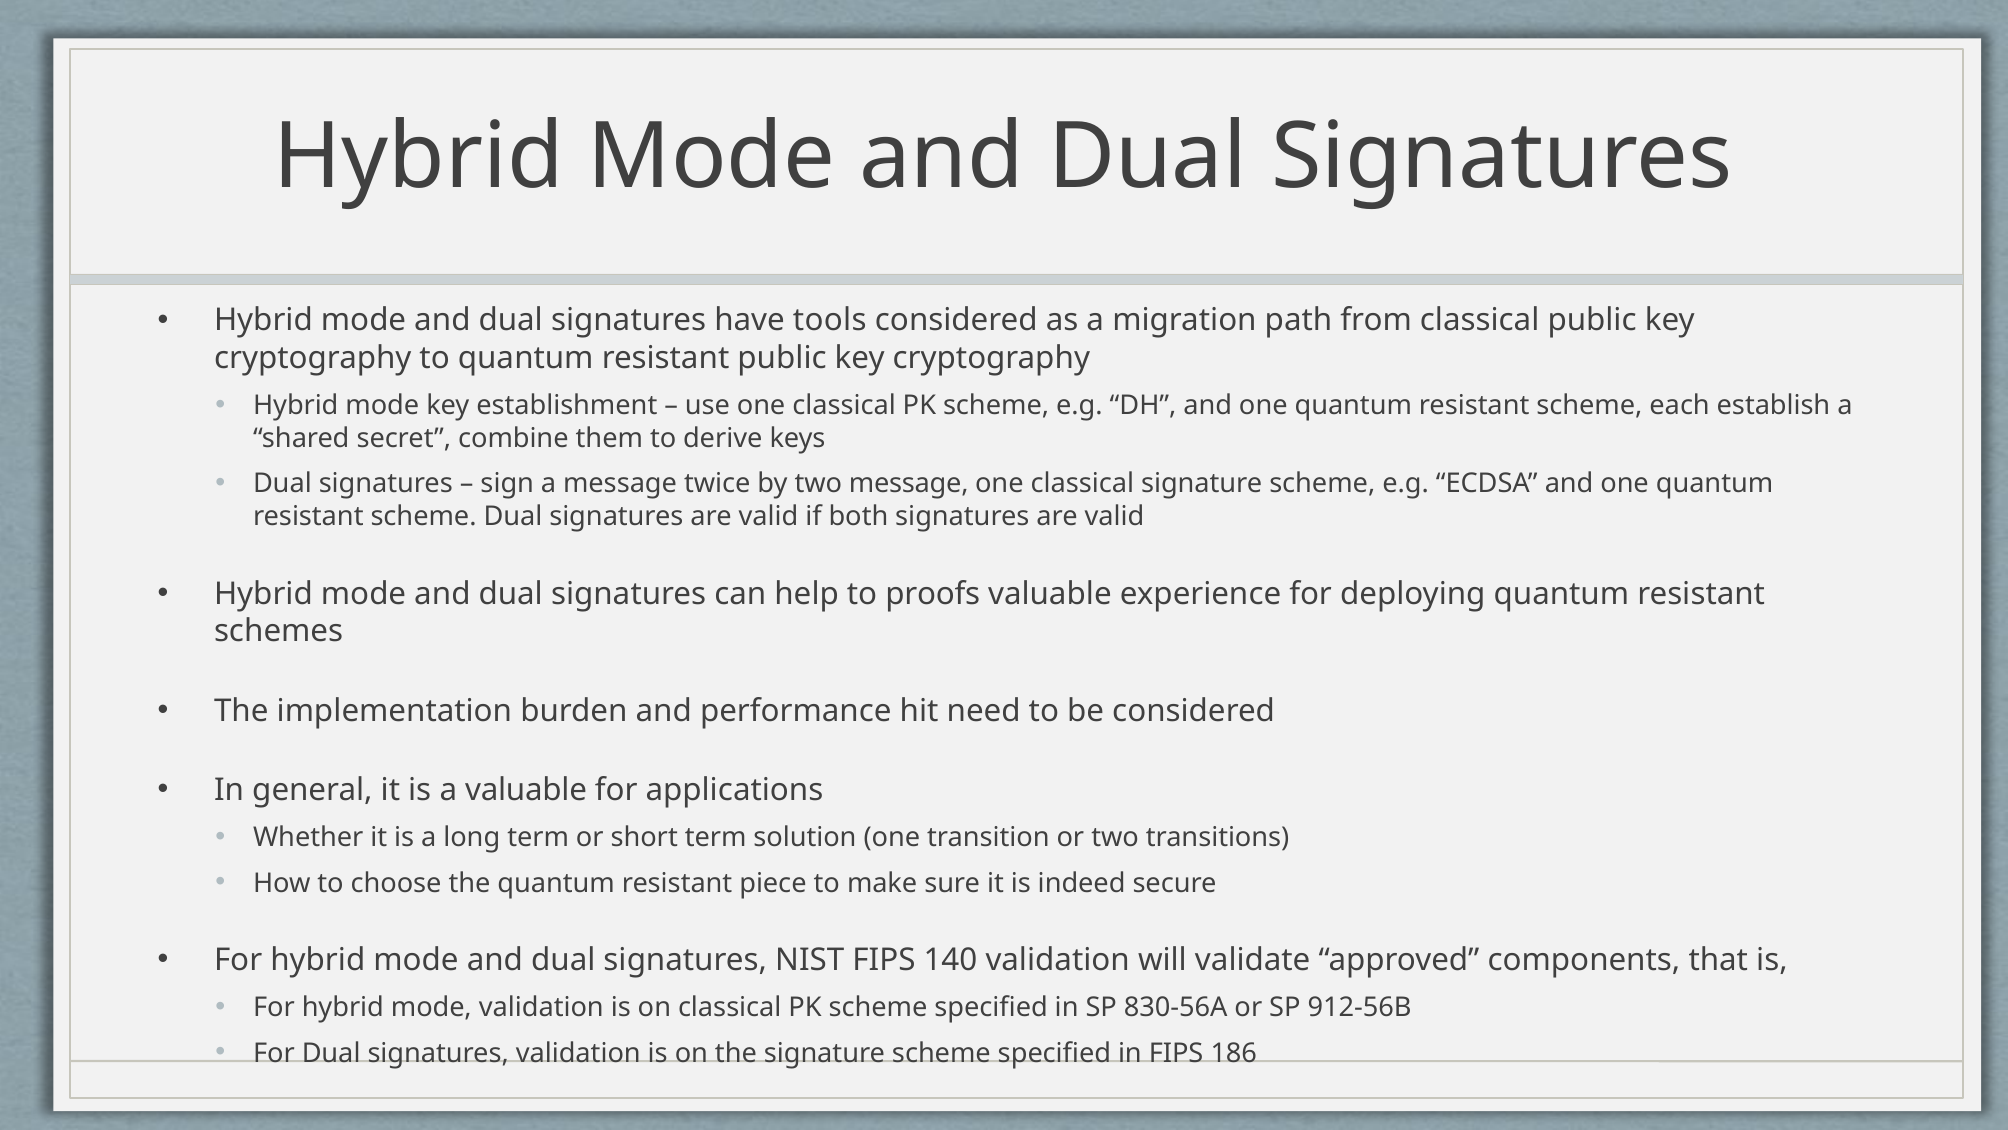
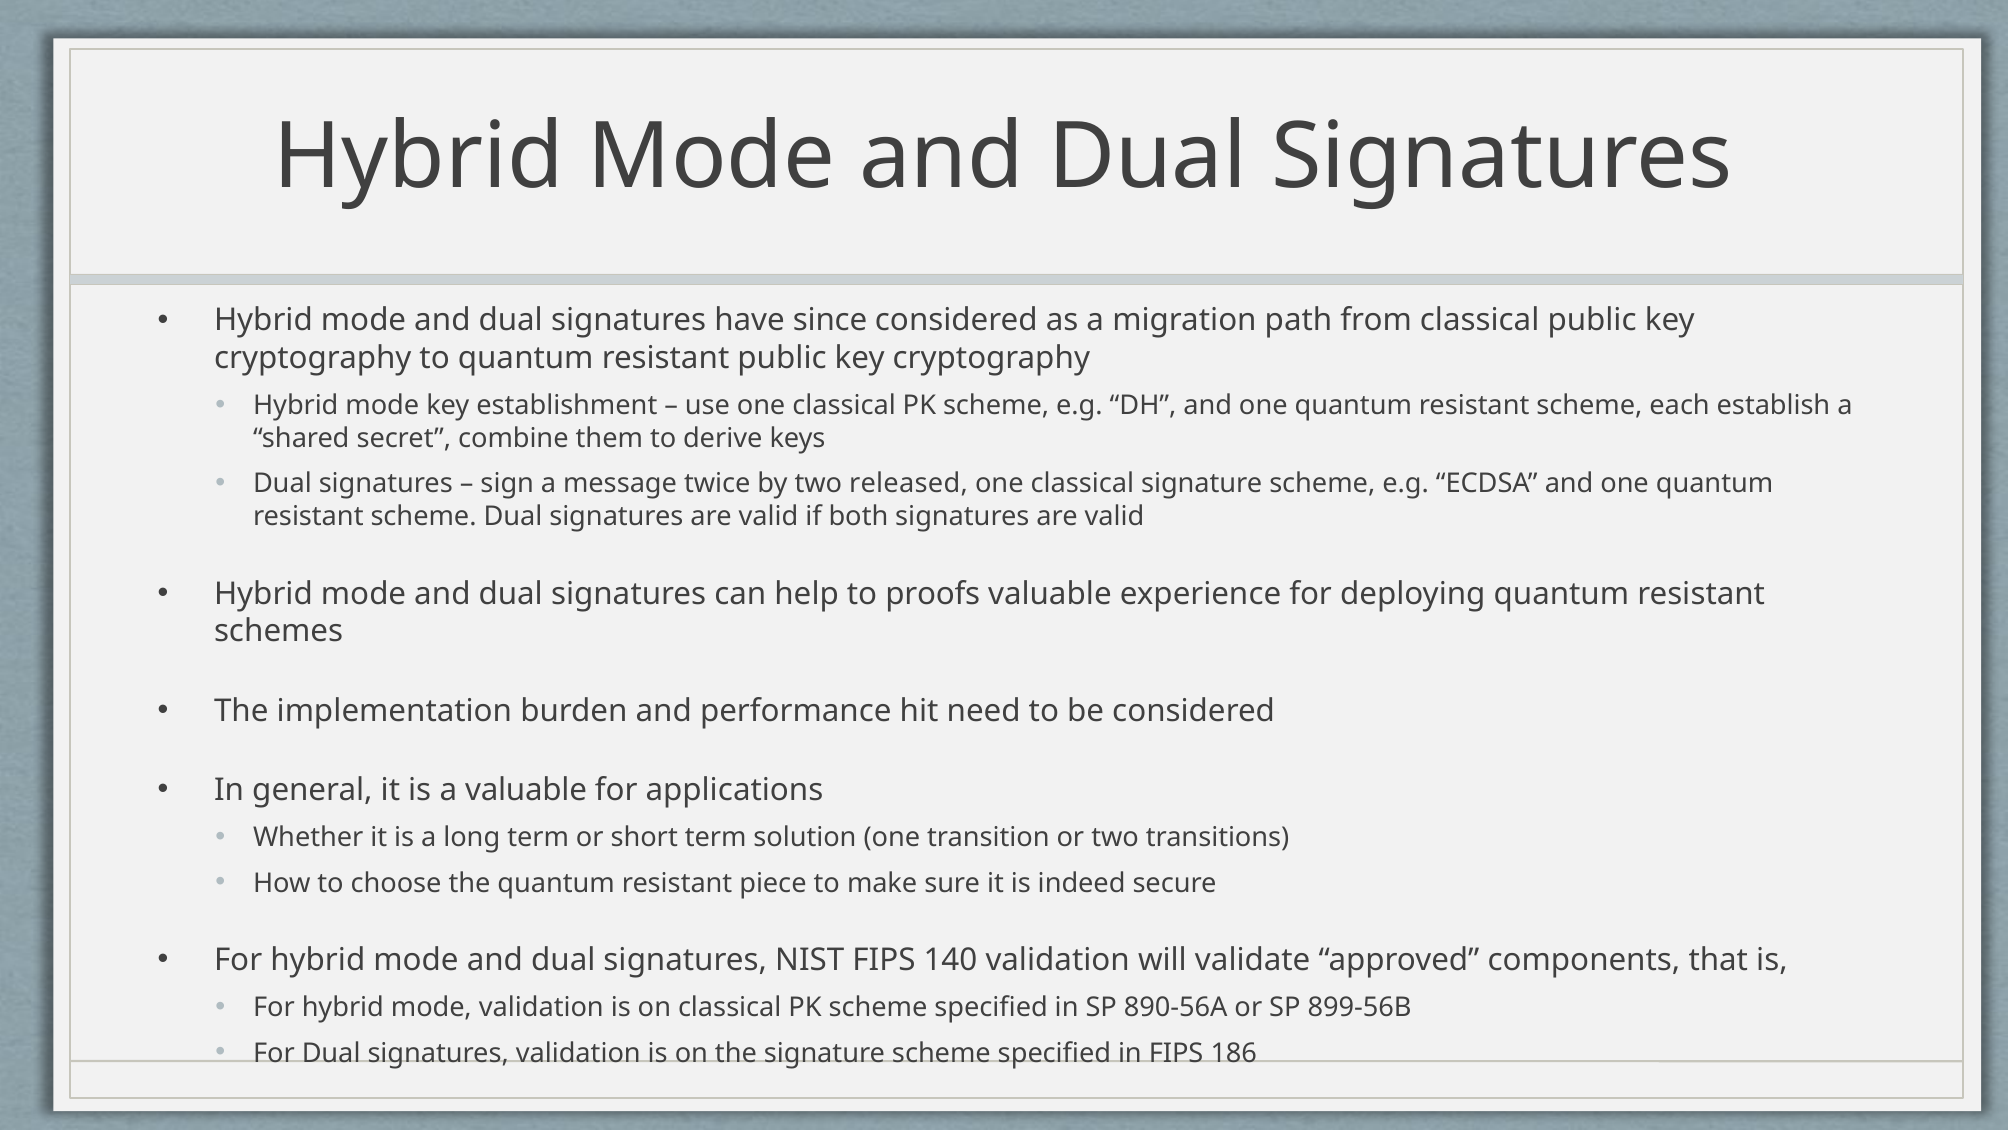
tools: tools -> since
two message: message -> released
830-56A: 830-56A -> 890-56A
912-56B: 912-56B -> 899-56B
